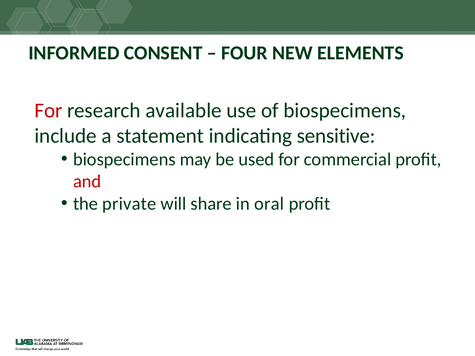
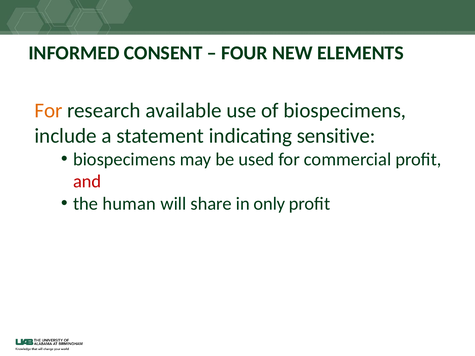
For at (48, 110) colour: red -> orange
private: private -> human
oral: oral -> only
